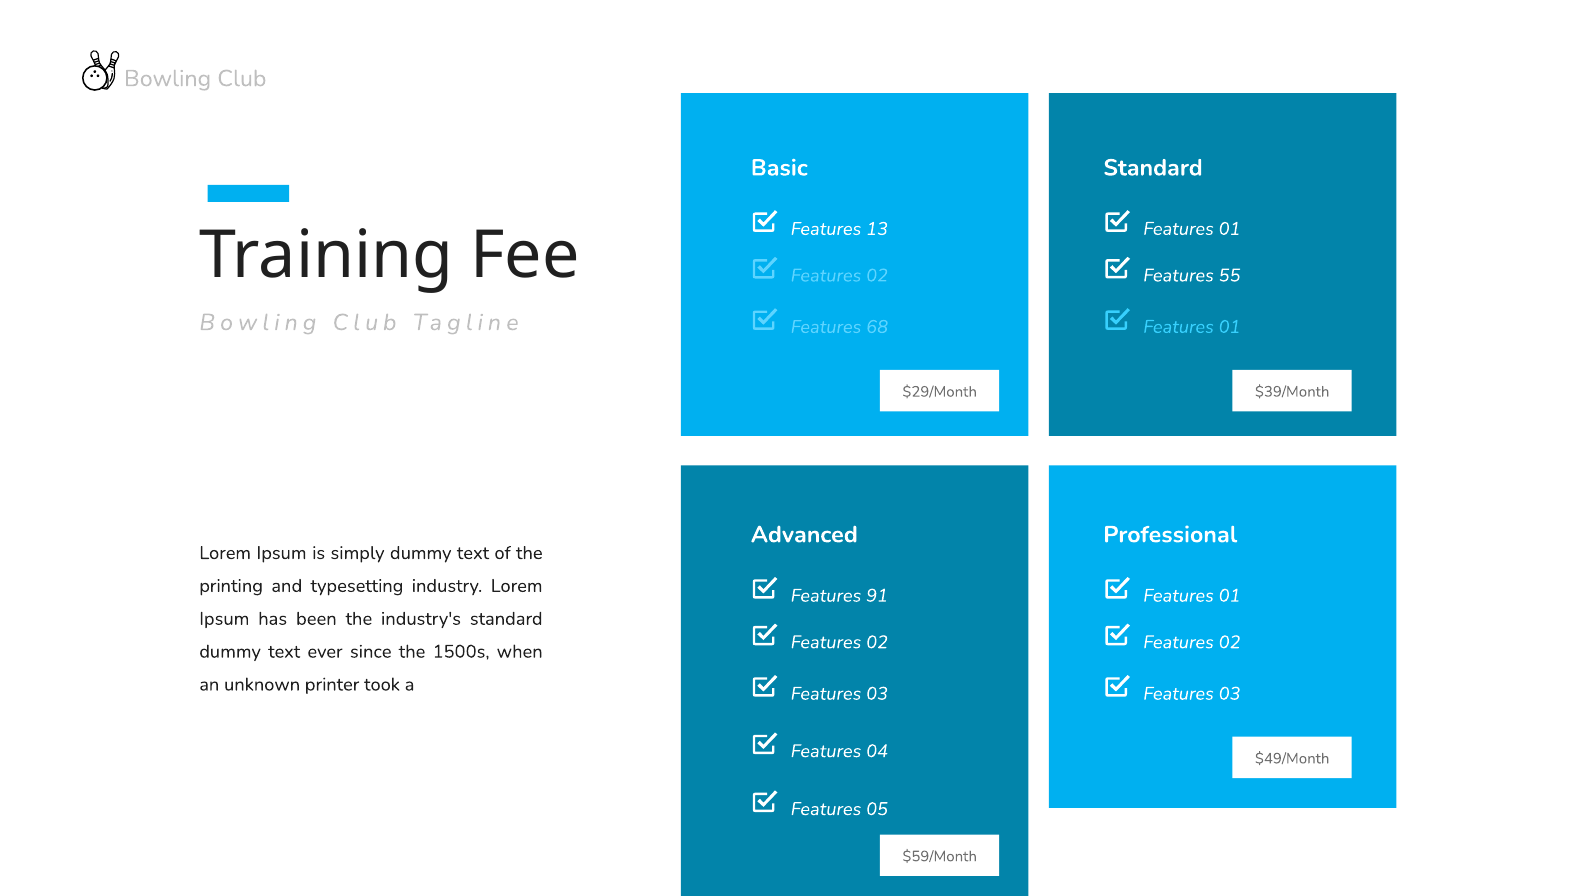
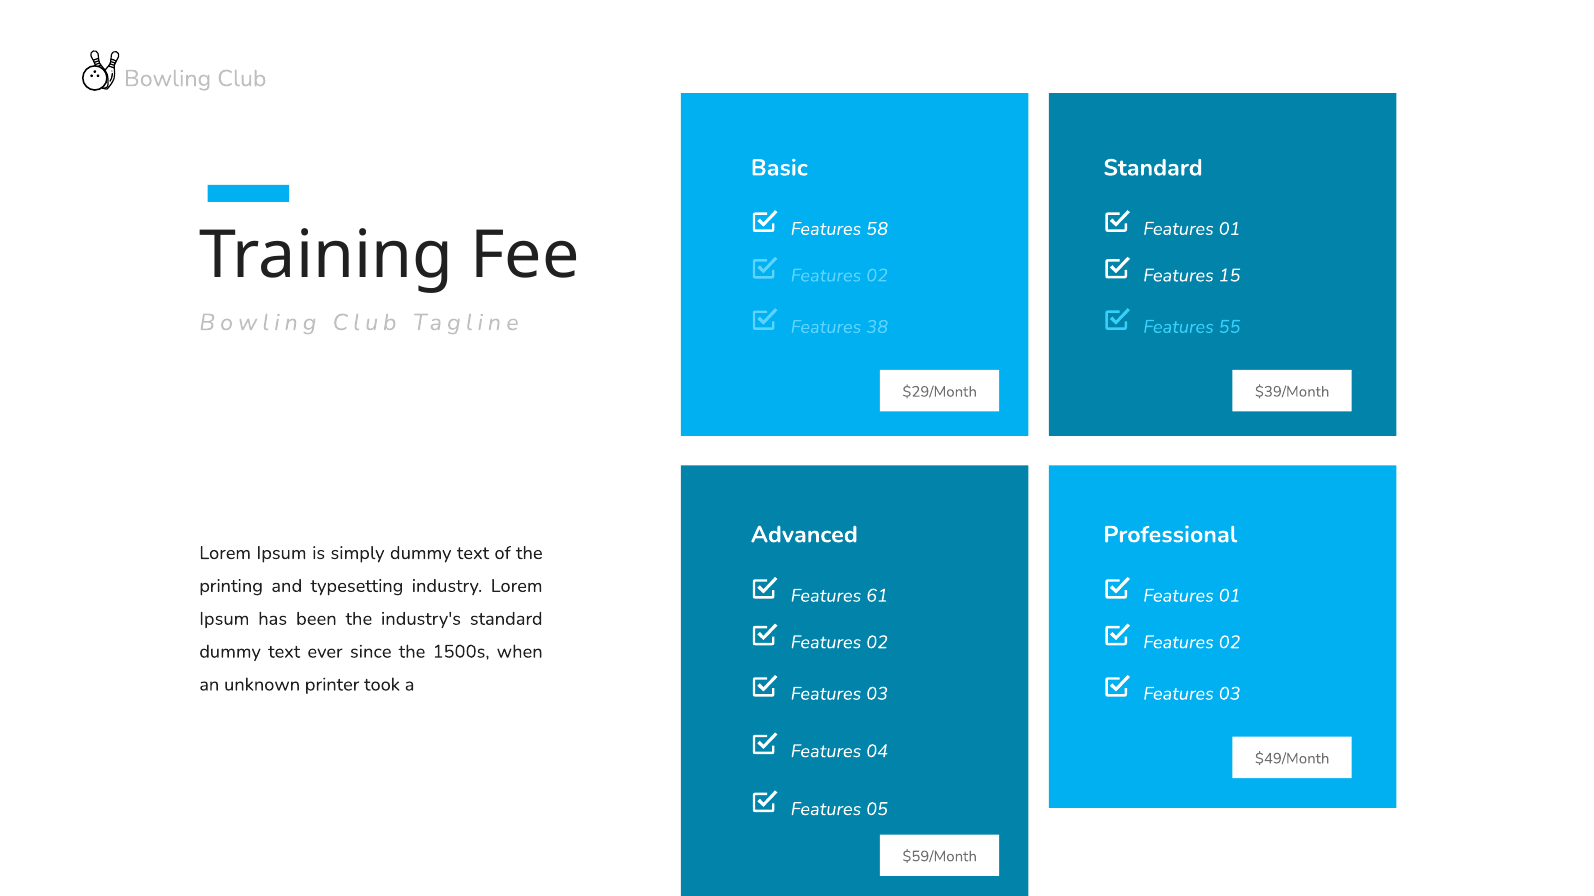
13: 13 -> 58
55: 55 -> 15
01 at (1230, 327): 01 -> 55
68: 68 -> 38
91: 91 -> 61
